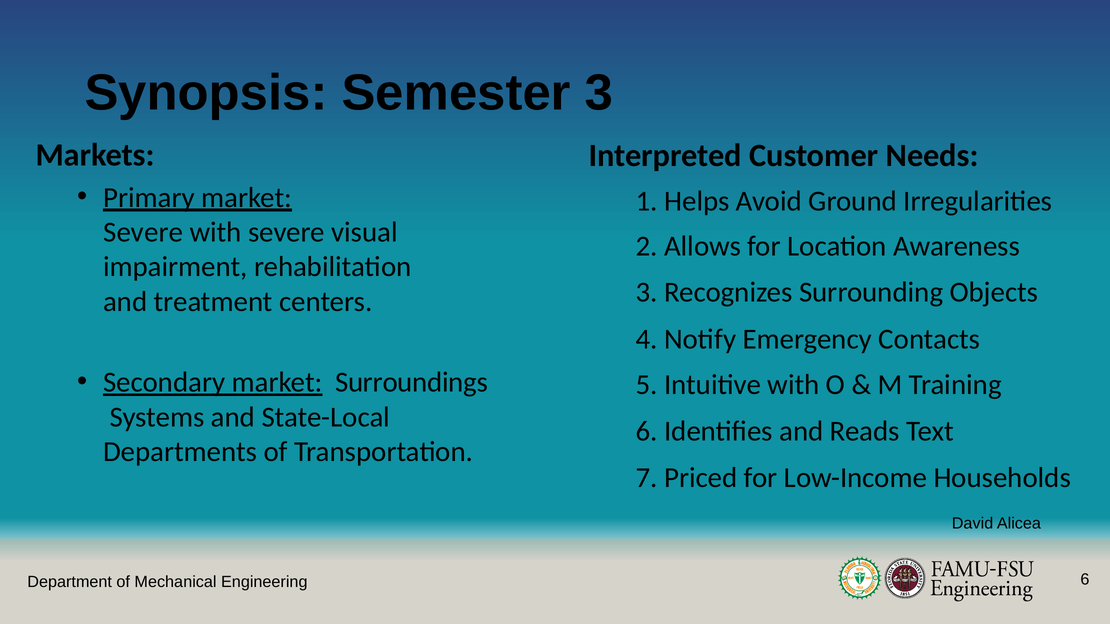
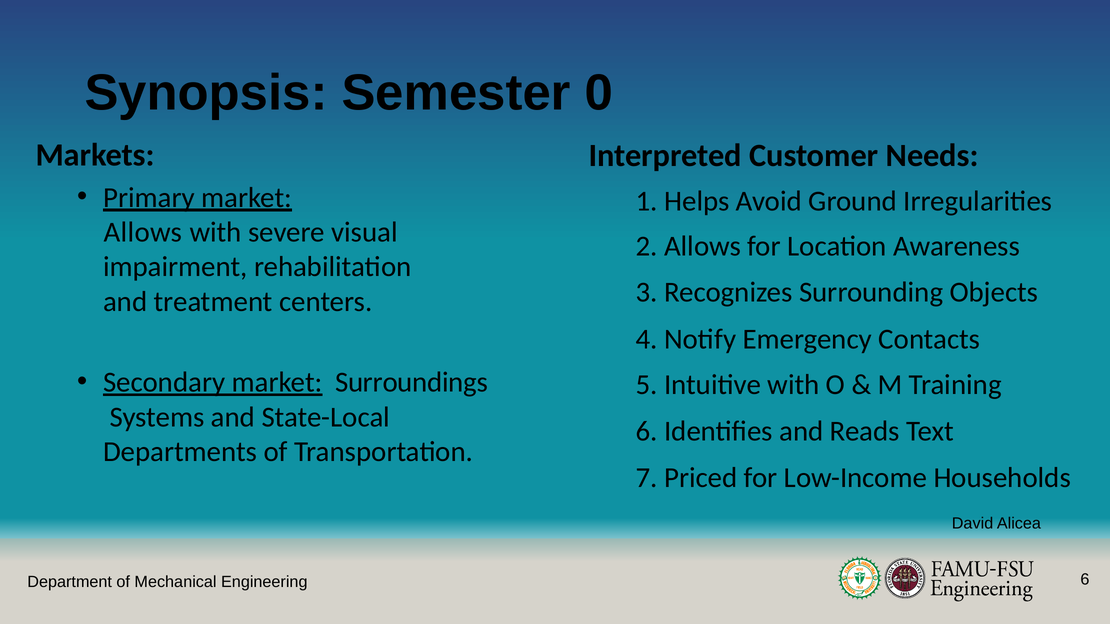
Semester 3: 3 -> 0
Severe at (143, 232): Severe -> Allows
